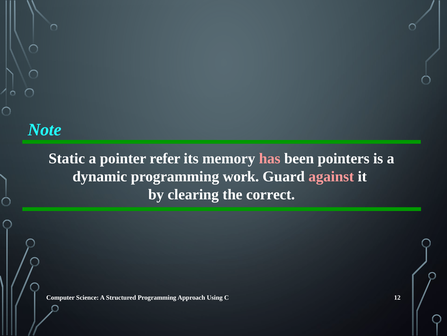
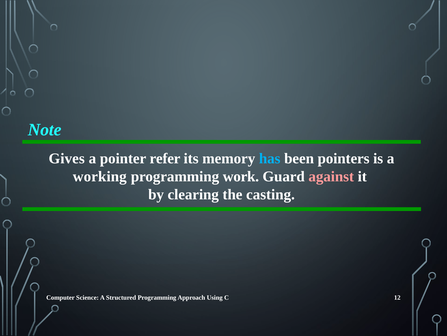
Static: Static -> Gives
has colour: pink -> light blue
dynamic: dynamic -> working
correct: correct -> casting
